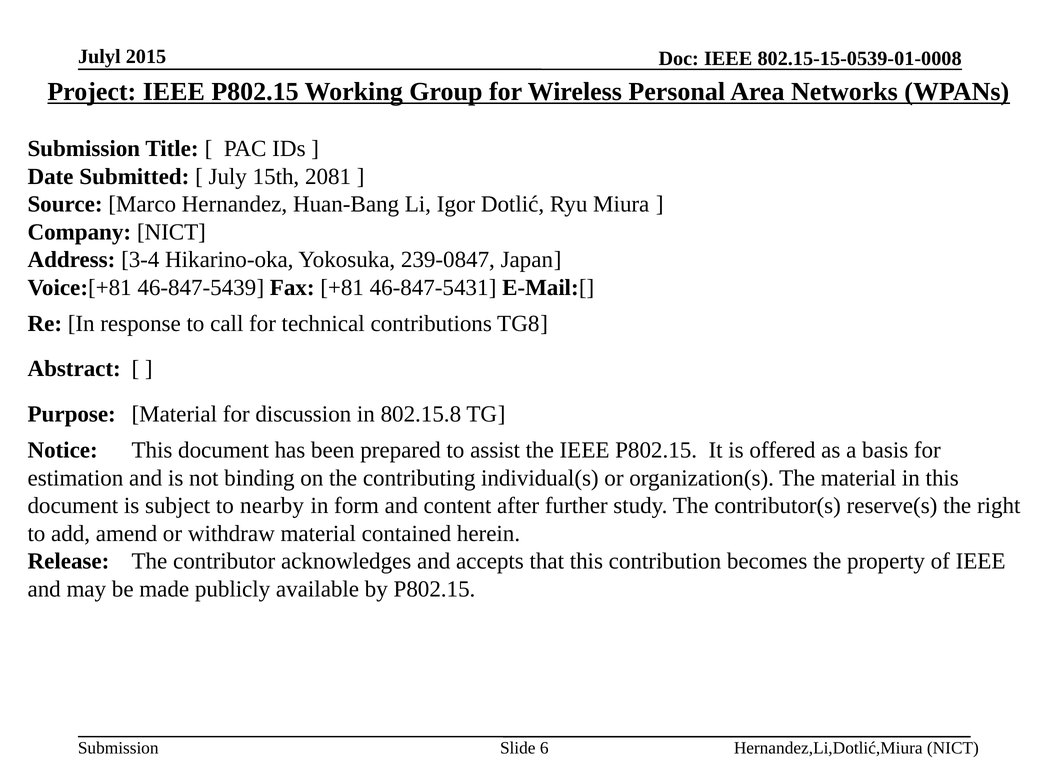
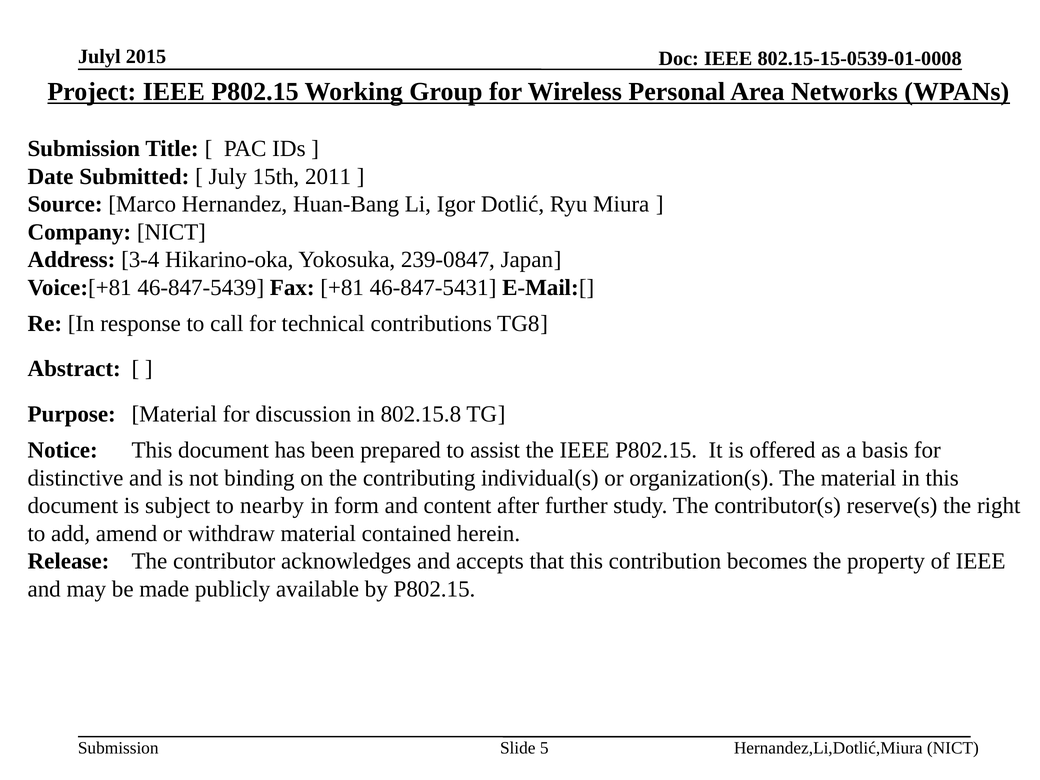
2081: 2081 -> 2011
estimation: estimation -> distinctive
6: 6 -> 5
